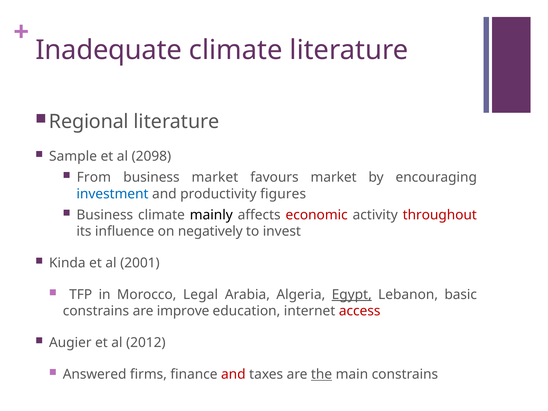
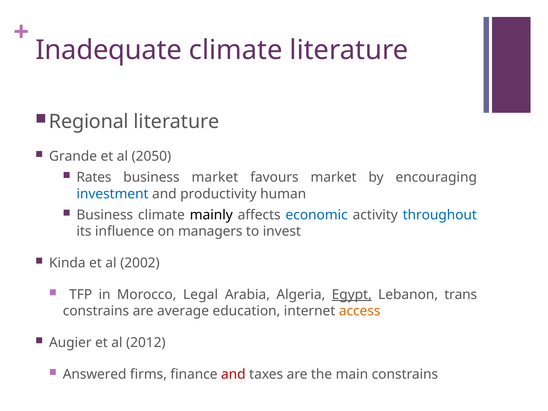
Sample: Sample -> Grande
2098: 2098 -> 2050
From: From -> Rates
figures: figures -> human
economic colour: red -> blue
throughout colour: red -> blue
negatively: negatively -> managers
2001: 2001 -> 2002
basic: basic -> trans
improve: improve -> average
access colour: red -> orange
the underline: present -> none
